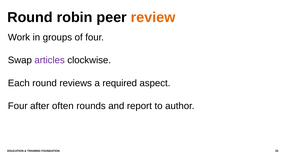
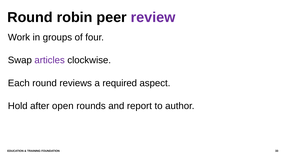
review colour: orange -> purple
Four at (18, 106): Four -> Hold
often: often -> open
